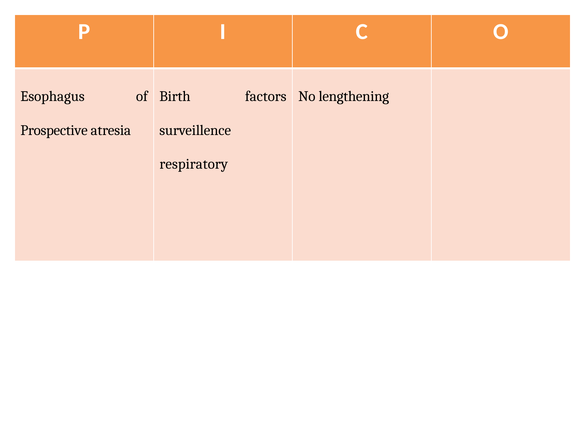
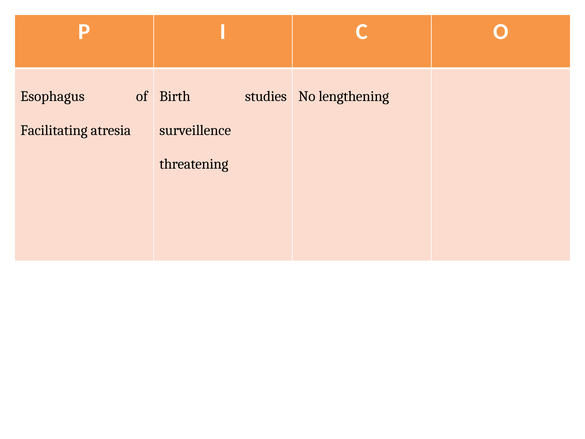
factors: factors -> studies
Prospective: Prospective -> Facilitating
respiratory: respiratory -> threatening
